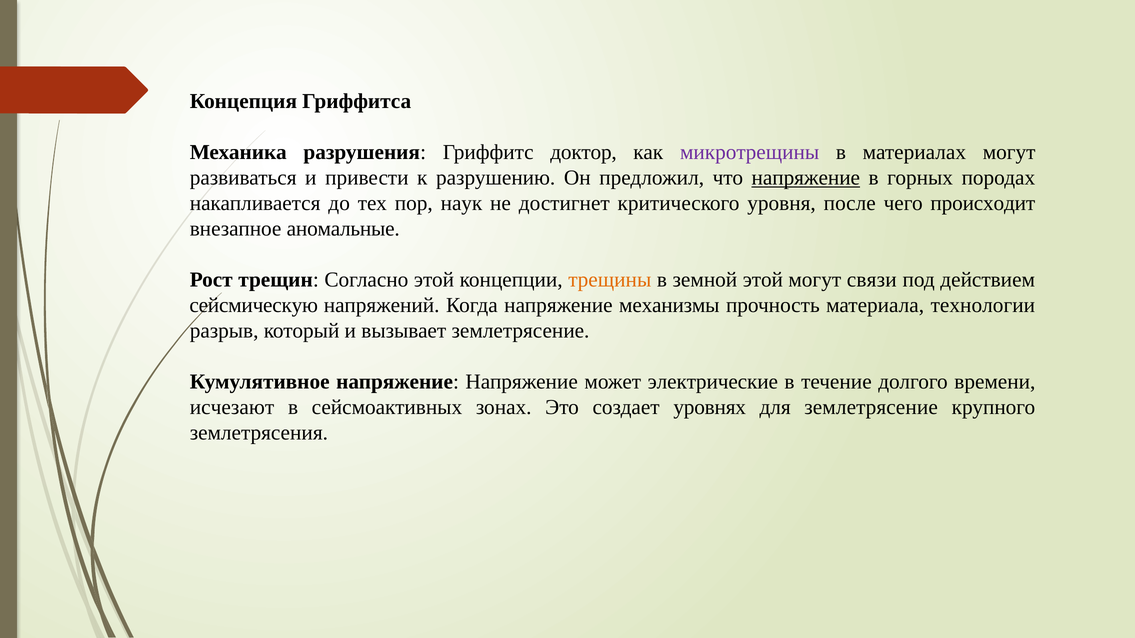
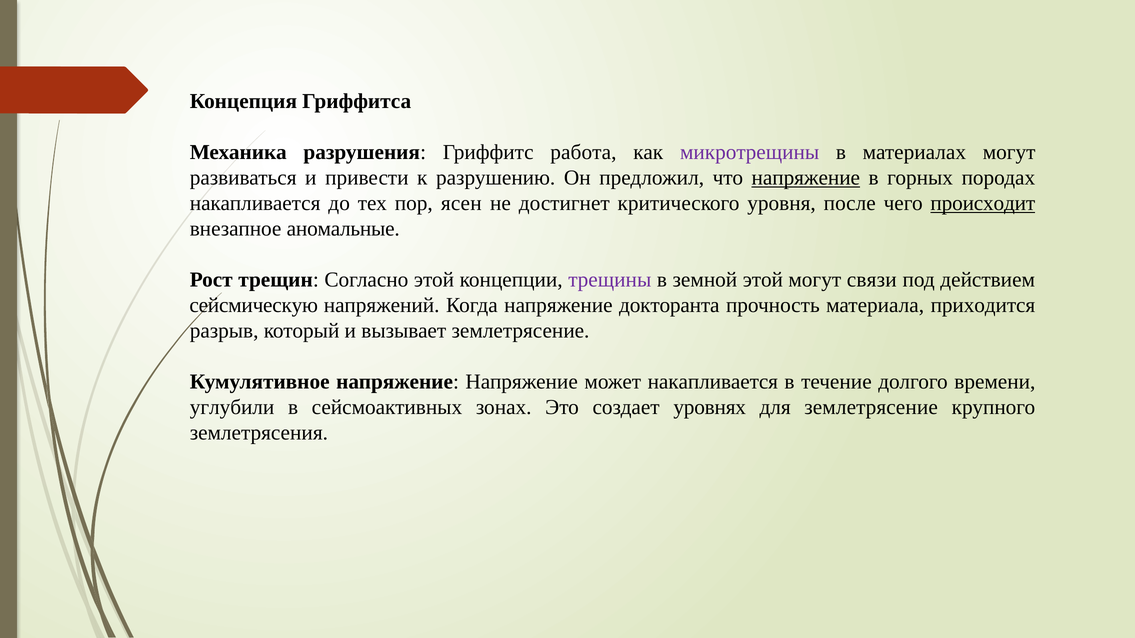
доктор: доктор -> работа
наук: наук -> ясен
происходит underline: none -> present
трещины colour: orange -> purple
механизмы: механизмы -> докторанта
технологии: технологии -> приходится
может электрические: электрические -> накапливается
исчезают: исчезают -> углубили
